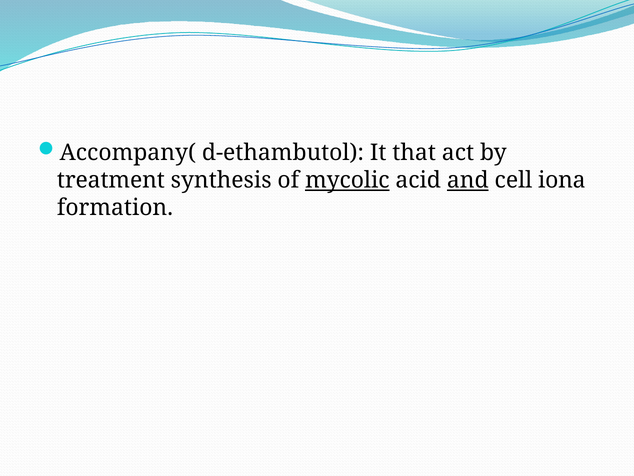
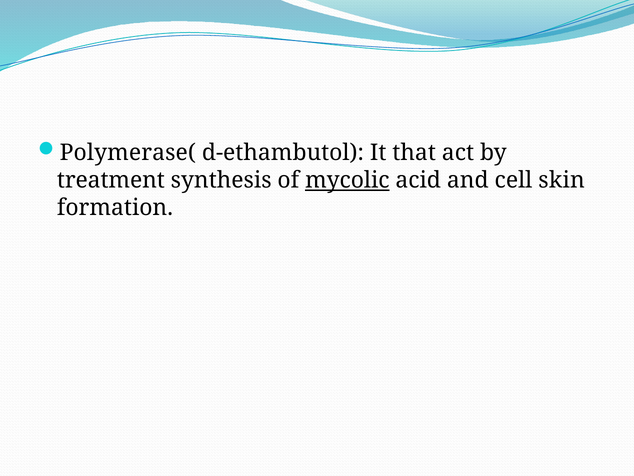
Accompany(: Accompany( -> Polymerase(
and underline: present -> none
iona: iona -> skin
